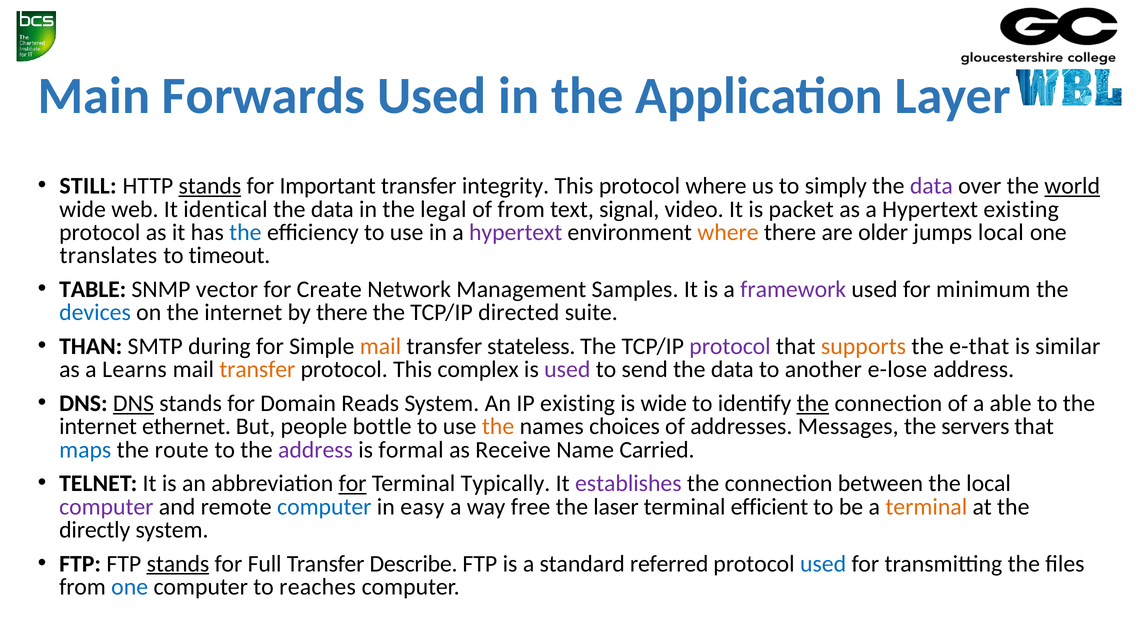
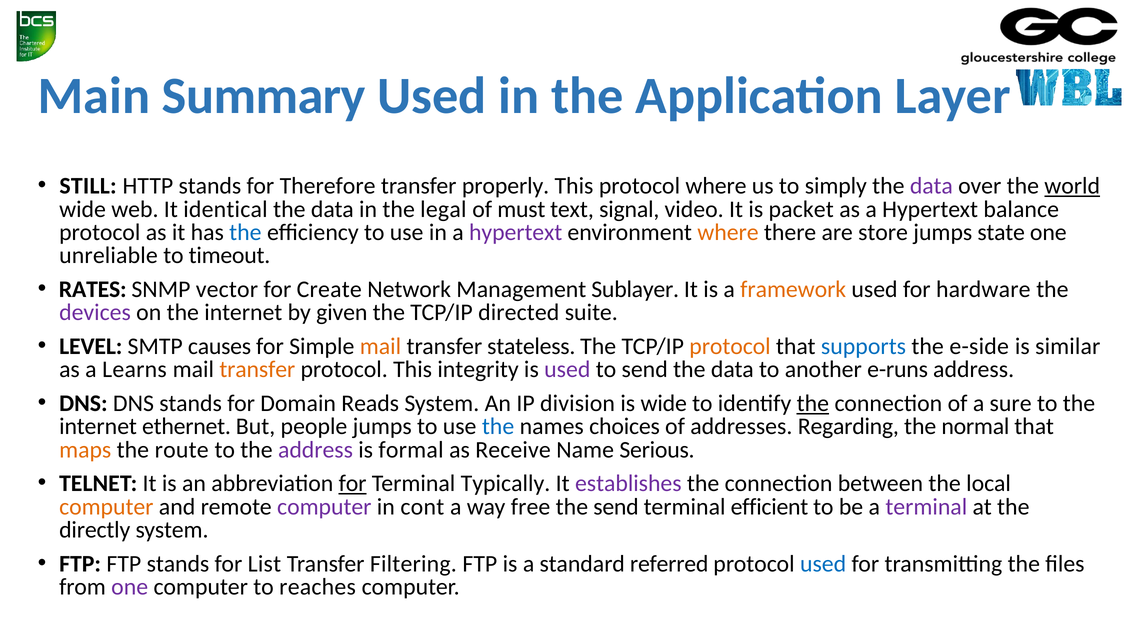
Forwards: Forwards -> Summary
stands at (210, 186) underline: present -> none
Important: Important -> Therefore
integrity: integrity -> properly
of from: from -> must
Hypertext existing: existing -> balance
older: older -> store
jumps local: local -> state
translates: translates -> unreliable
TABLE: TABLE -> RATES
Samples: Samples -> Sublayer
framework colour: purple -> orange
minimum: minimum -> hardware
devices colour: blue -> purple
by there: there -> given
THAN: THAN -> LEVEL
during: during -> causes
protocol at (730, 346) colour: purple -> orange
supports colour: orange -> blue
e-that: e-that -> e-side
complex: complex -> integrity
e-lose: e-lose -> e-runs
DNS at (133, 403) underline: present -> none
IP existing: existing -> division
able: able -> sure
people bottle: bottle -> jumps
the at (498, 426) colour: orange -> blue
Messages: Messages -> Regarding
servers: servers -> normal
maps colour: blue -> orange
Carried: Carried -> Serious
computer at (106, 506) colour: purple -> orange
computer at (324, 506) colour: blue -> purple
easy: easy -> cont
the laser: laser -> send
terminal at (926, 506) colour: orange -> purple
stands at (178, 563) underline: present -> none
Full: Full -> List
Describe: Describe -> Filtering
one at (130, 586) colour: blue -> purple
